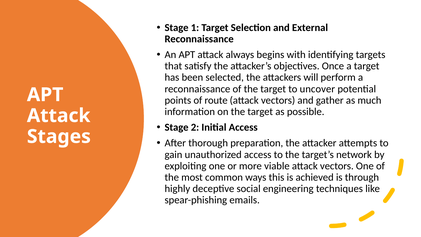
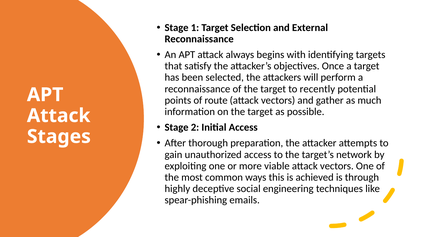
uncover: uncover -> recently
